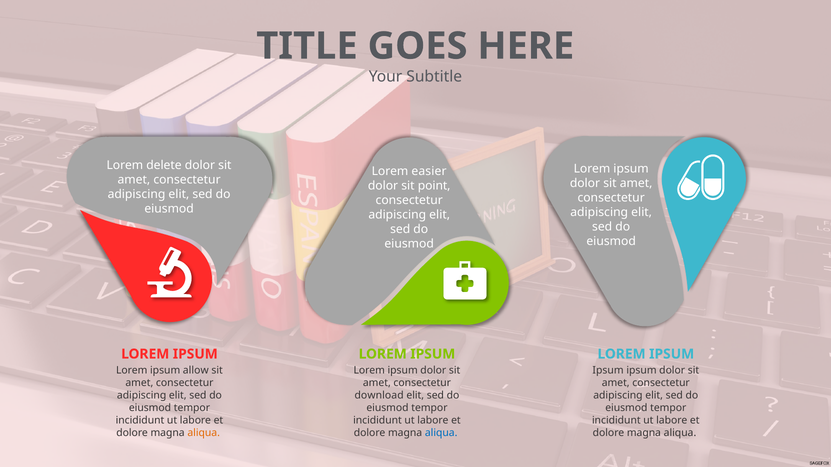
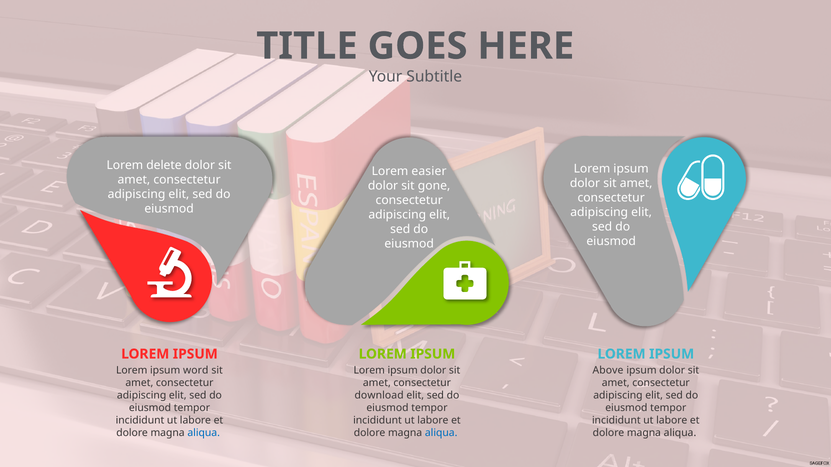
point: point -> gone
allow: allow -> word
Ipsum at (608, 371): Ipsum -> Above
aliqua at (204, 433) colour: orange -> blue
